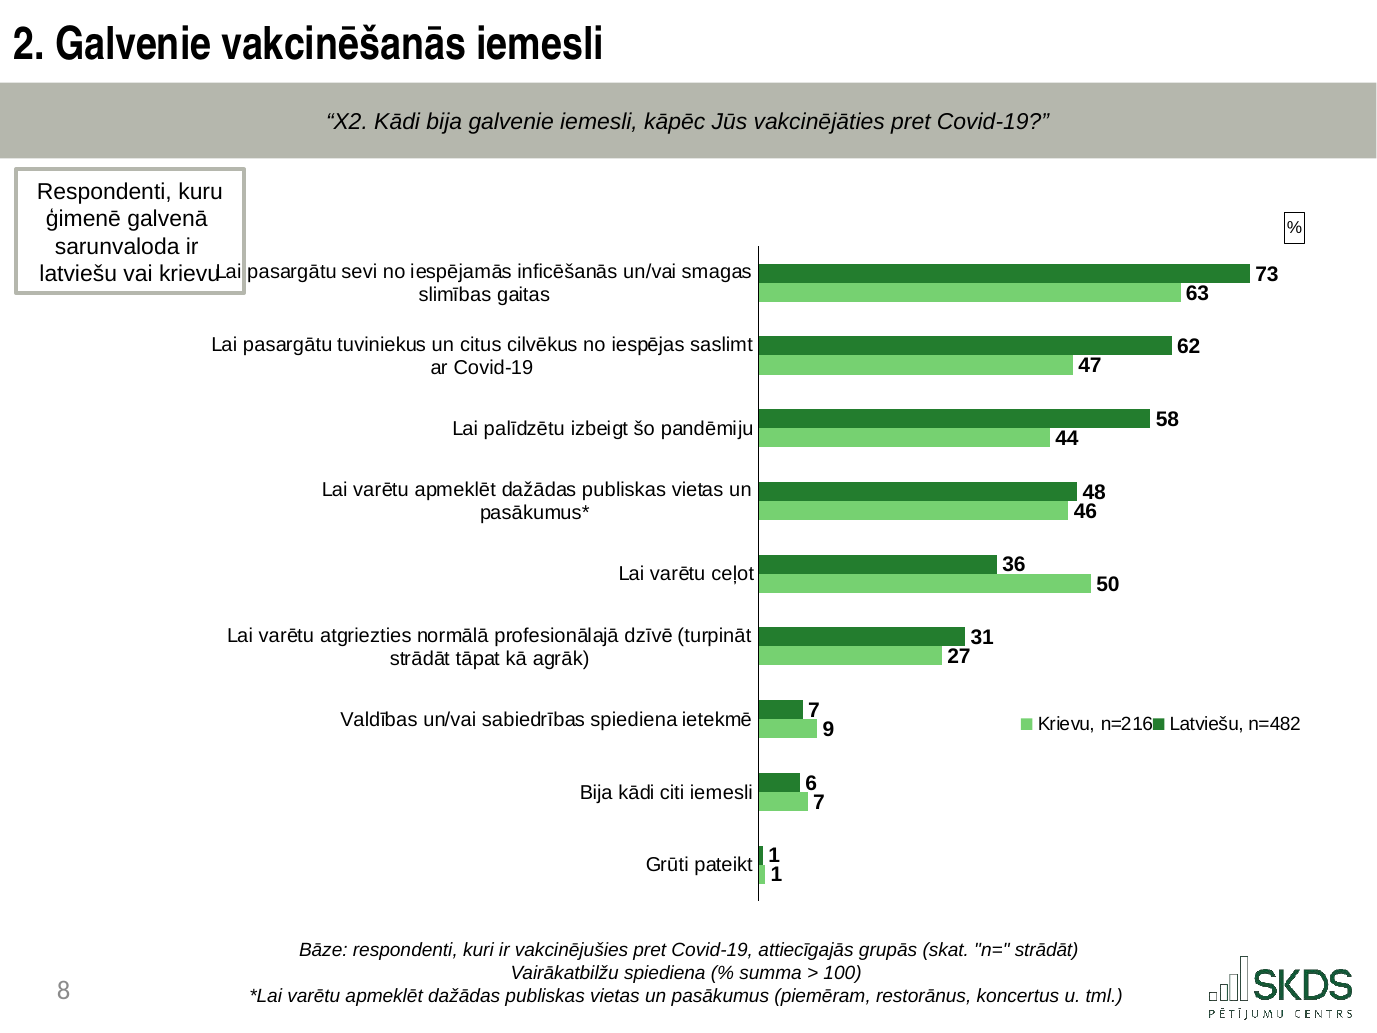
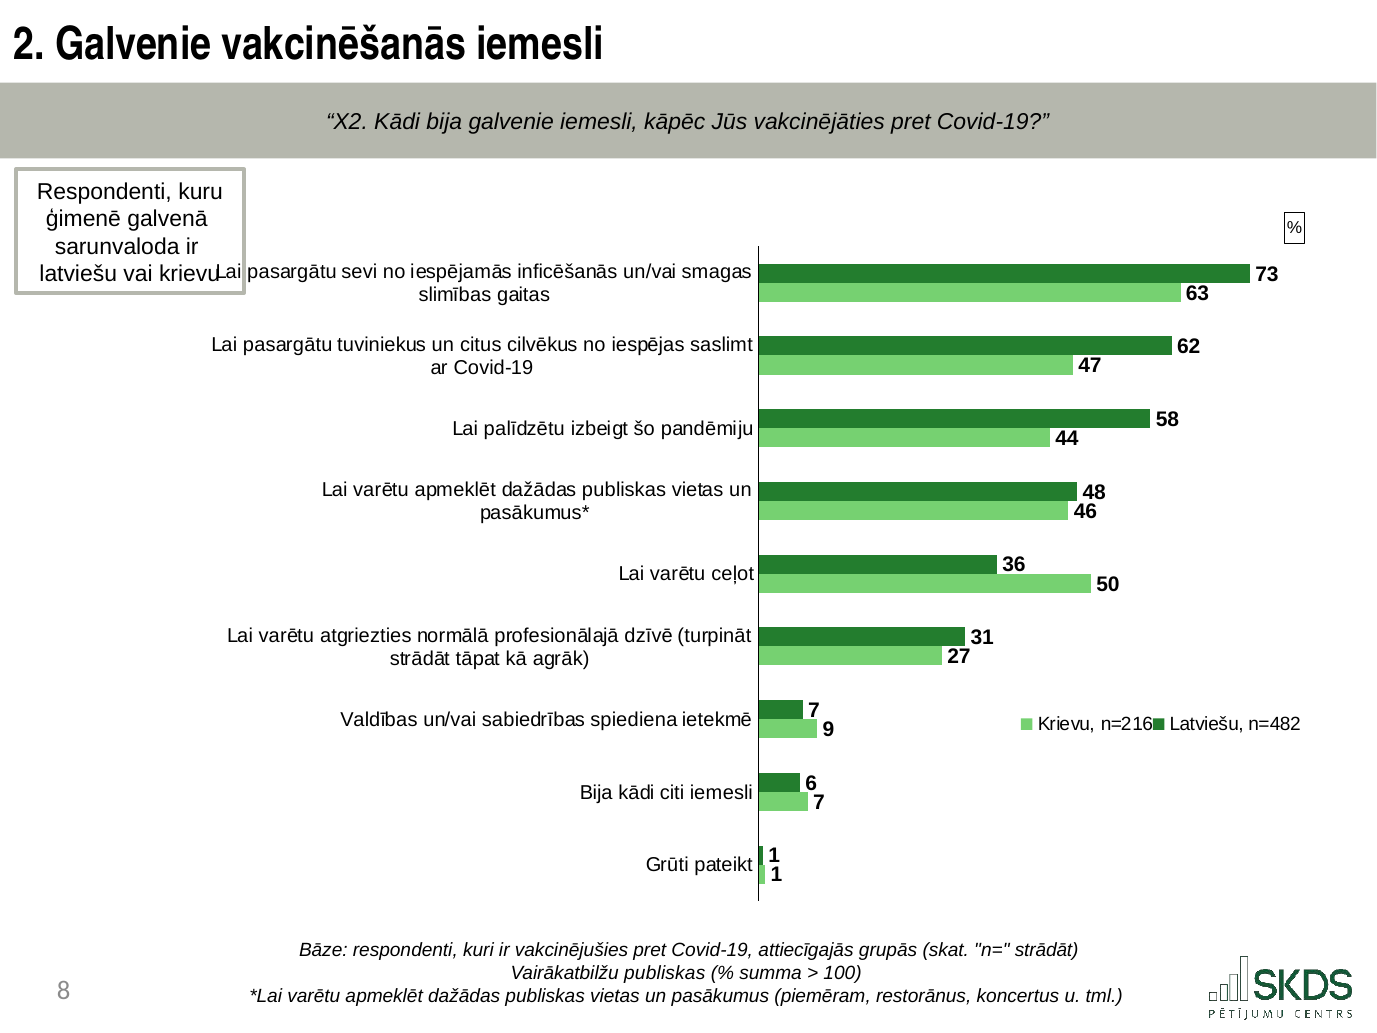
Vairākatbilžu spiediena: spiediena -> publiskas
